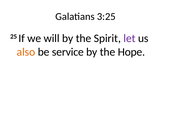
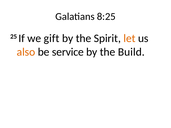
3:25: 3:25 -> 8:25
will: will -> gift
let colour: purple -> orange
Hope: Hope -> Build
